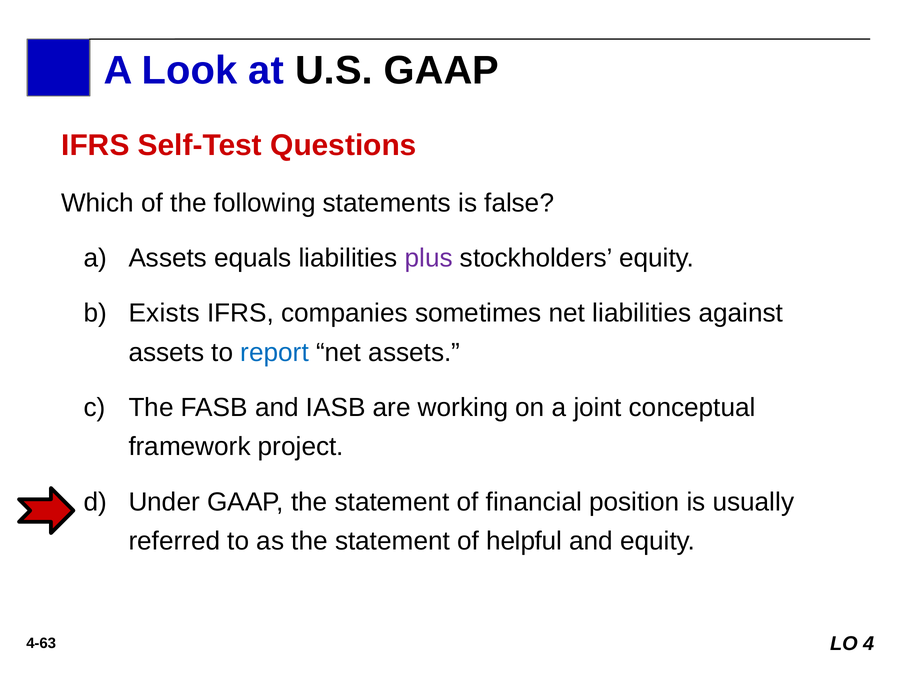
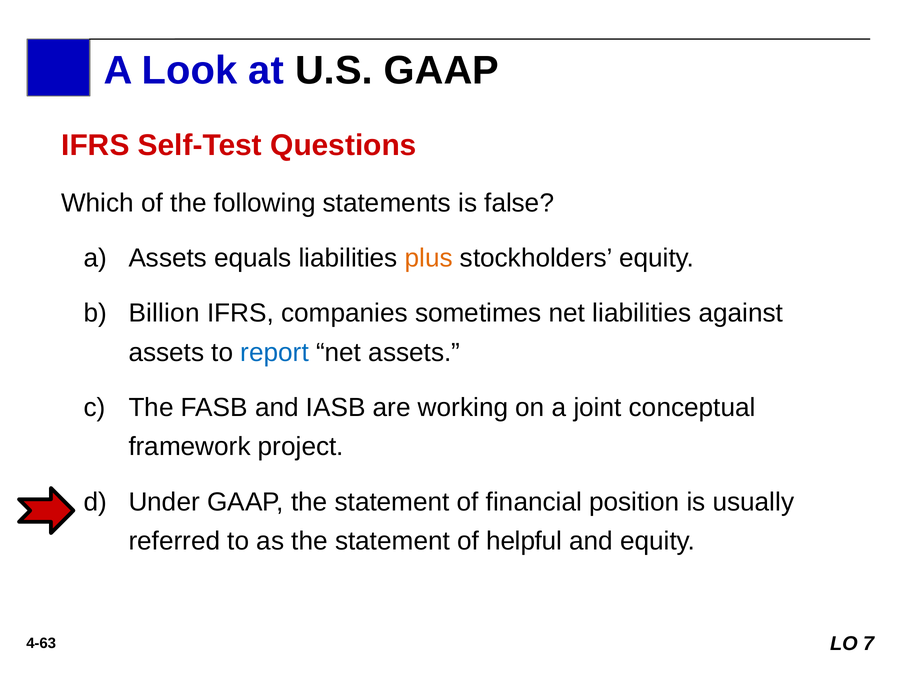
plus colour: purple -> orange
Exists: Exists -> Billion
4: 4 -> 7
